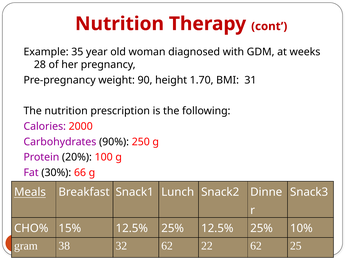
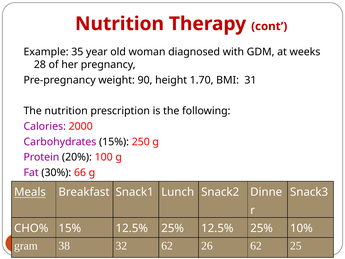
Carbohydrates 90%: 90% -> 15%
22: 22 -> 26
